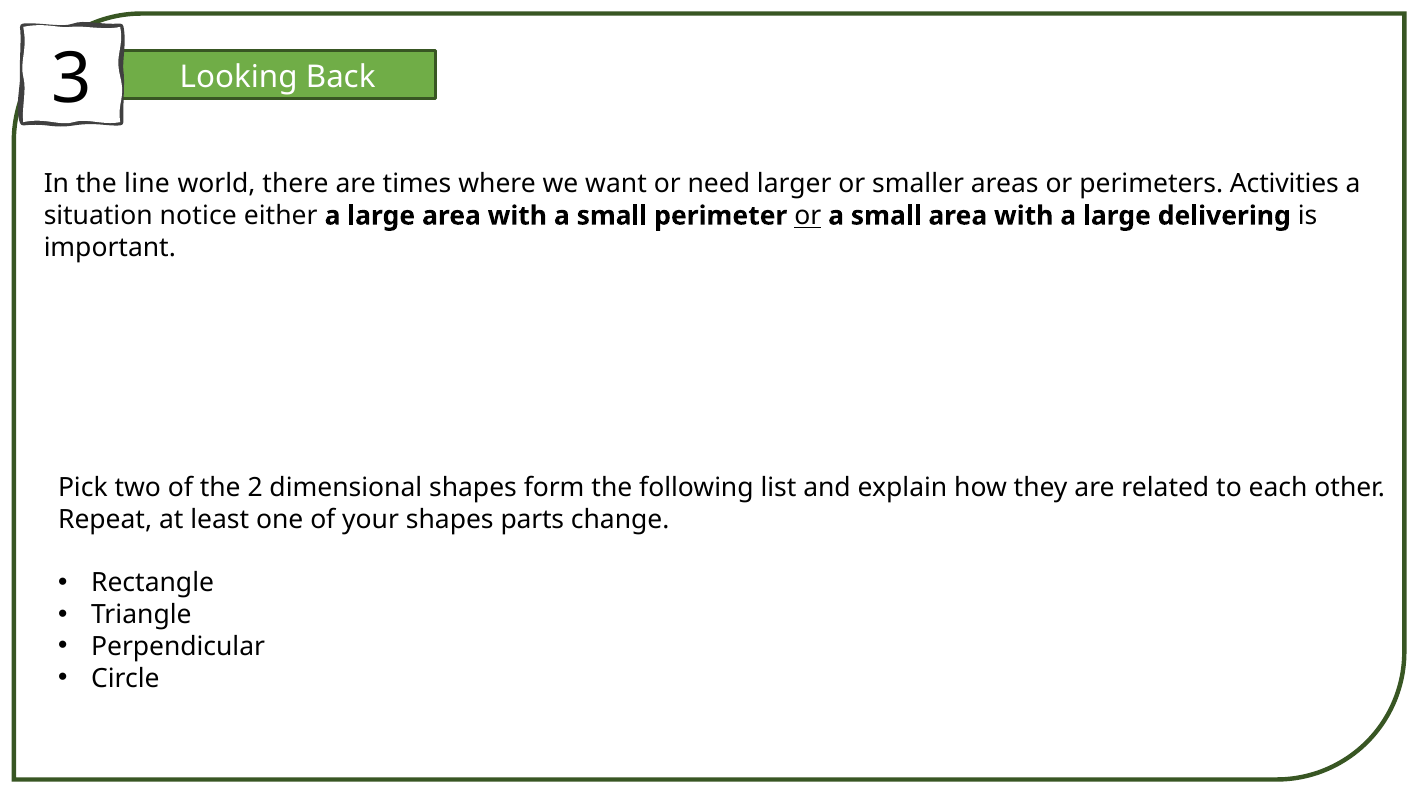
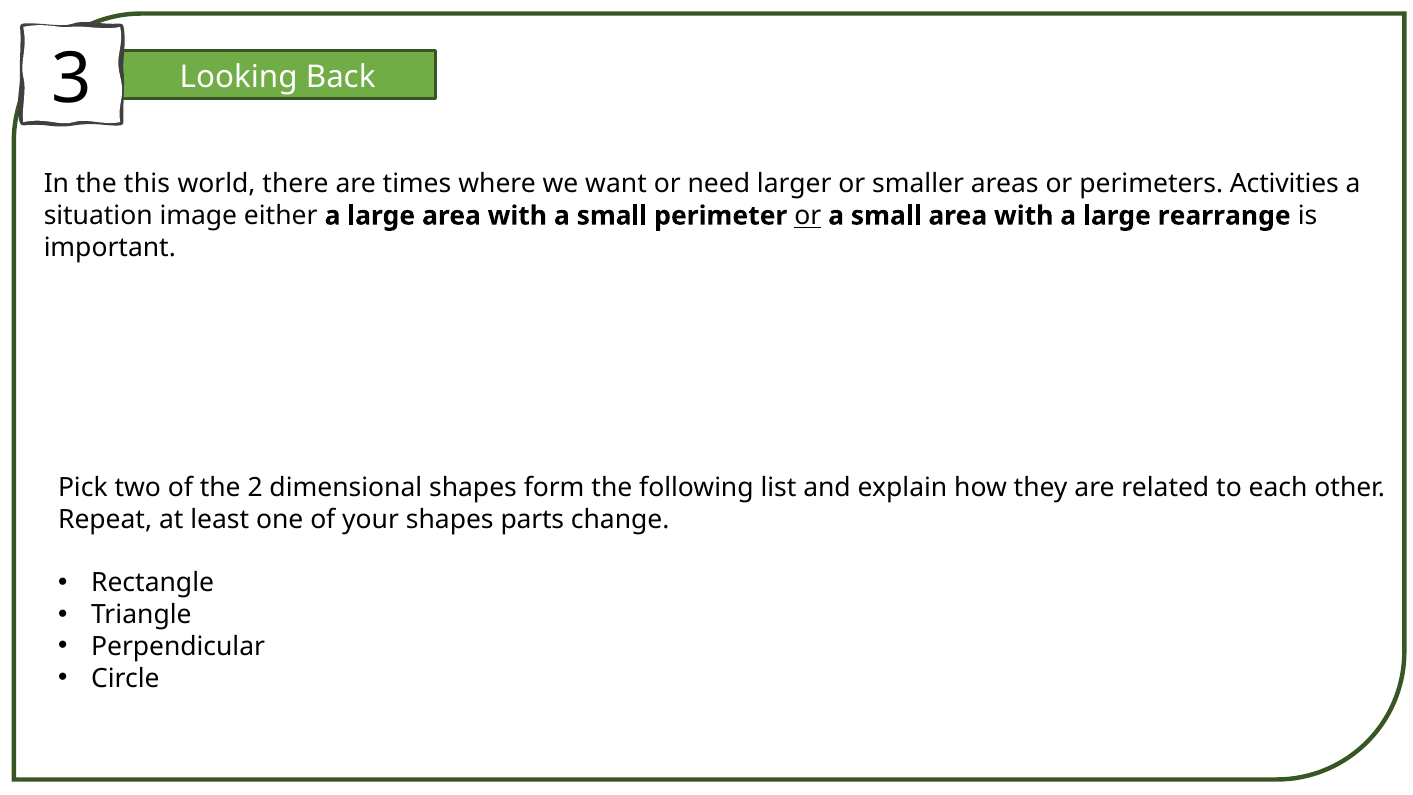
line: line -> this
notice: notice -> image
delivering: delivering -> rearrange
